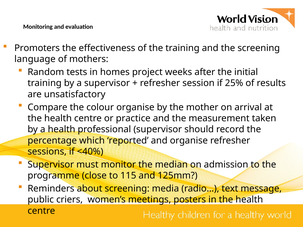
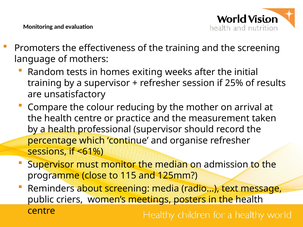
project: project -> exiting
colour organise: organise -> reducing
reported: reported -> continue
<40%: <40% -> <61%
